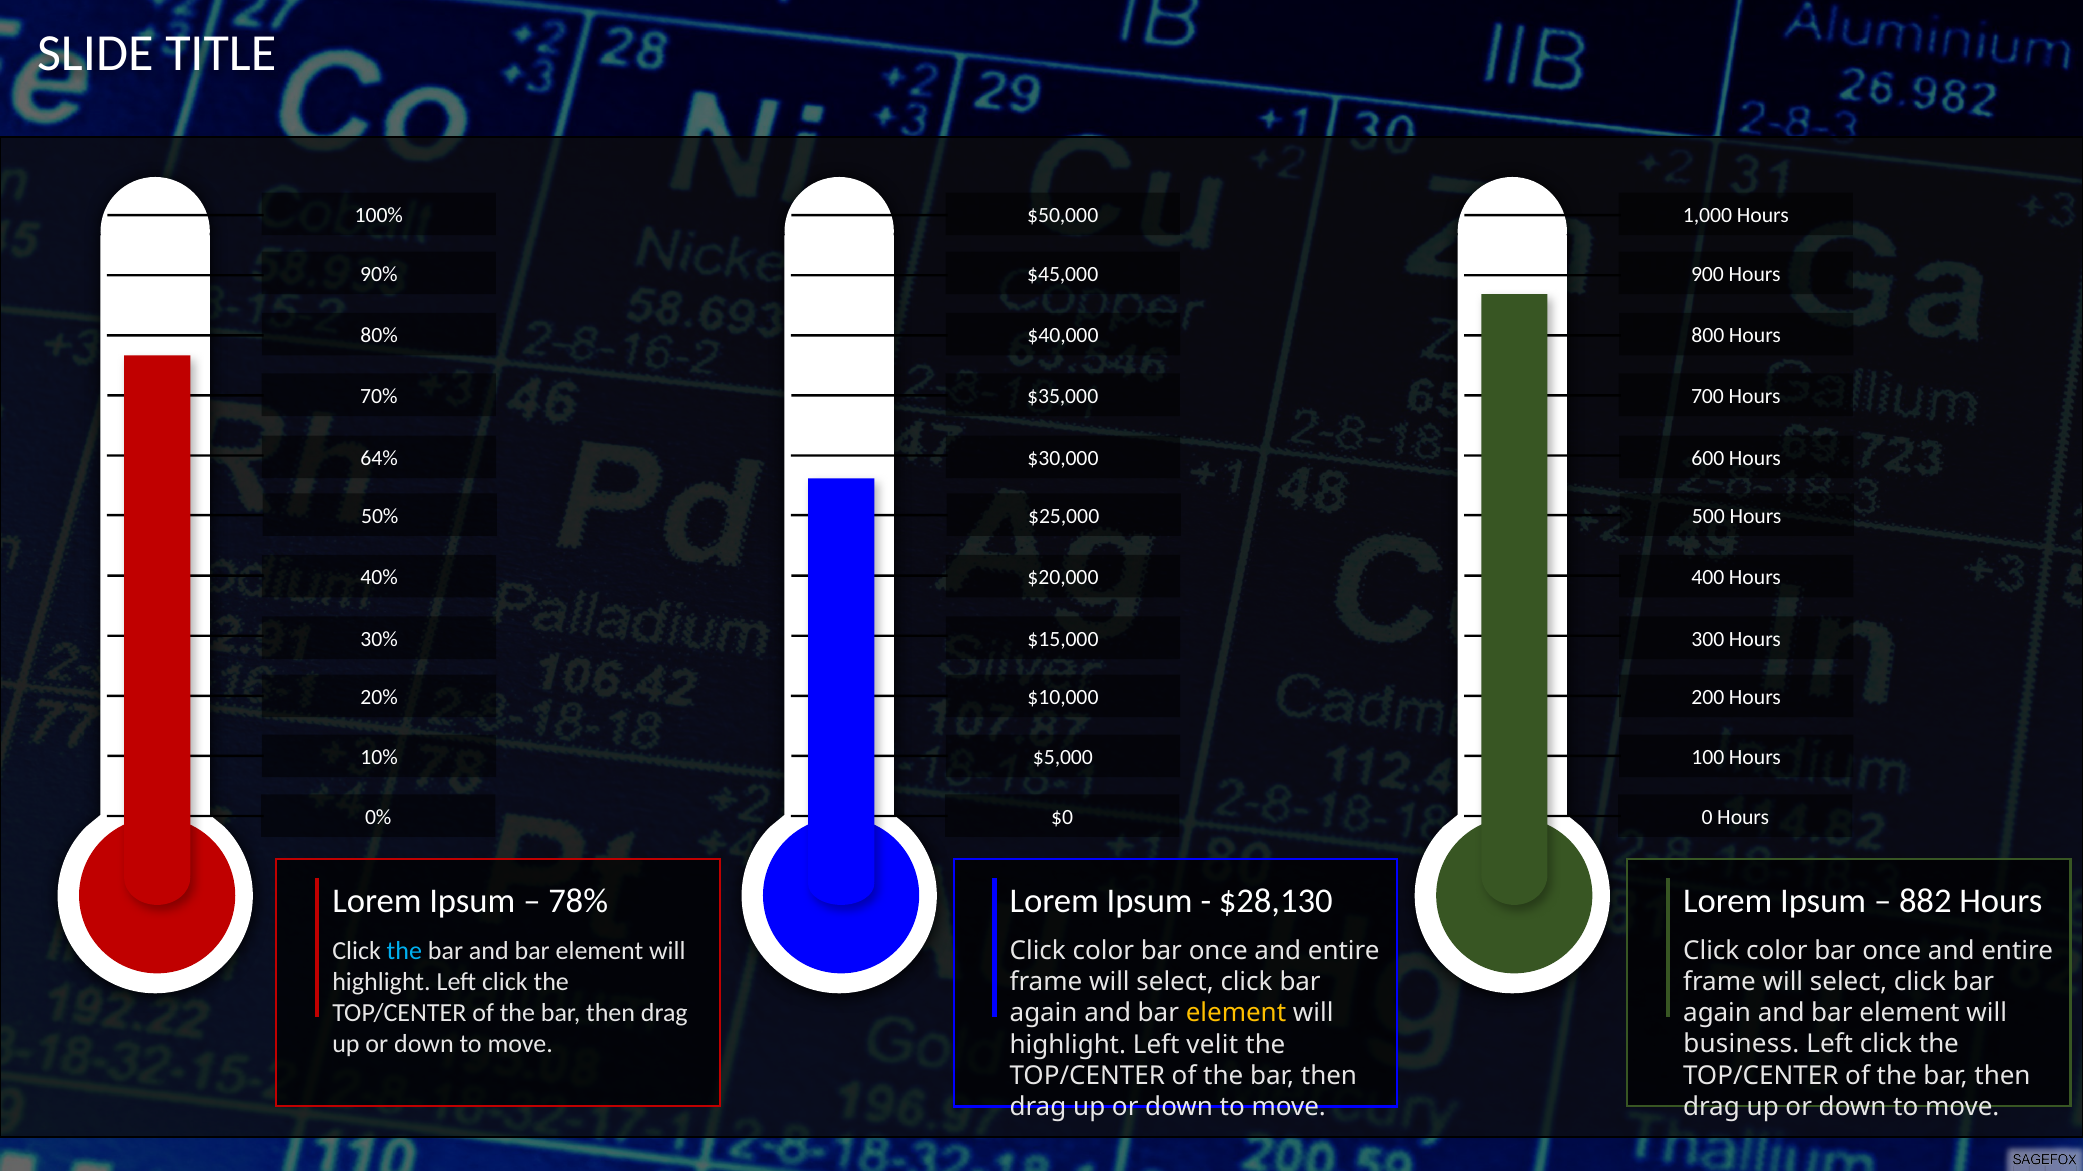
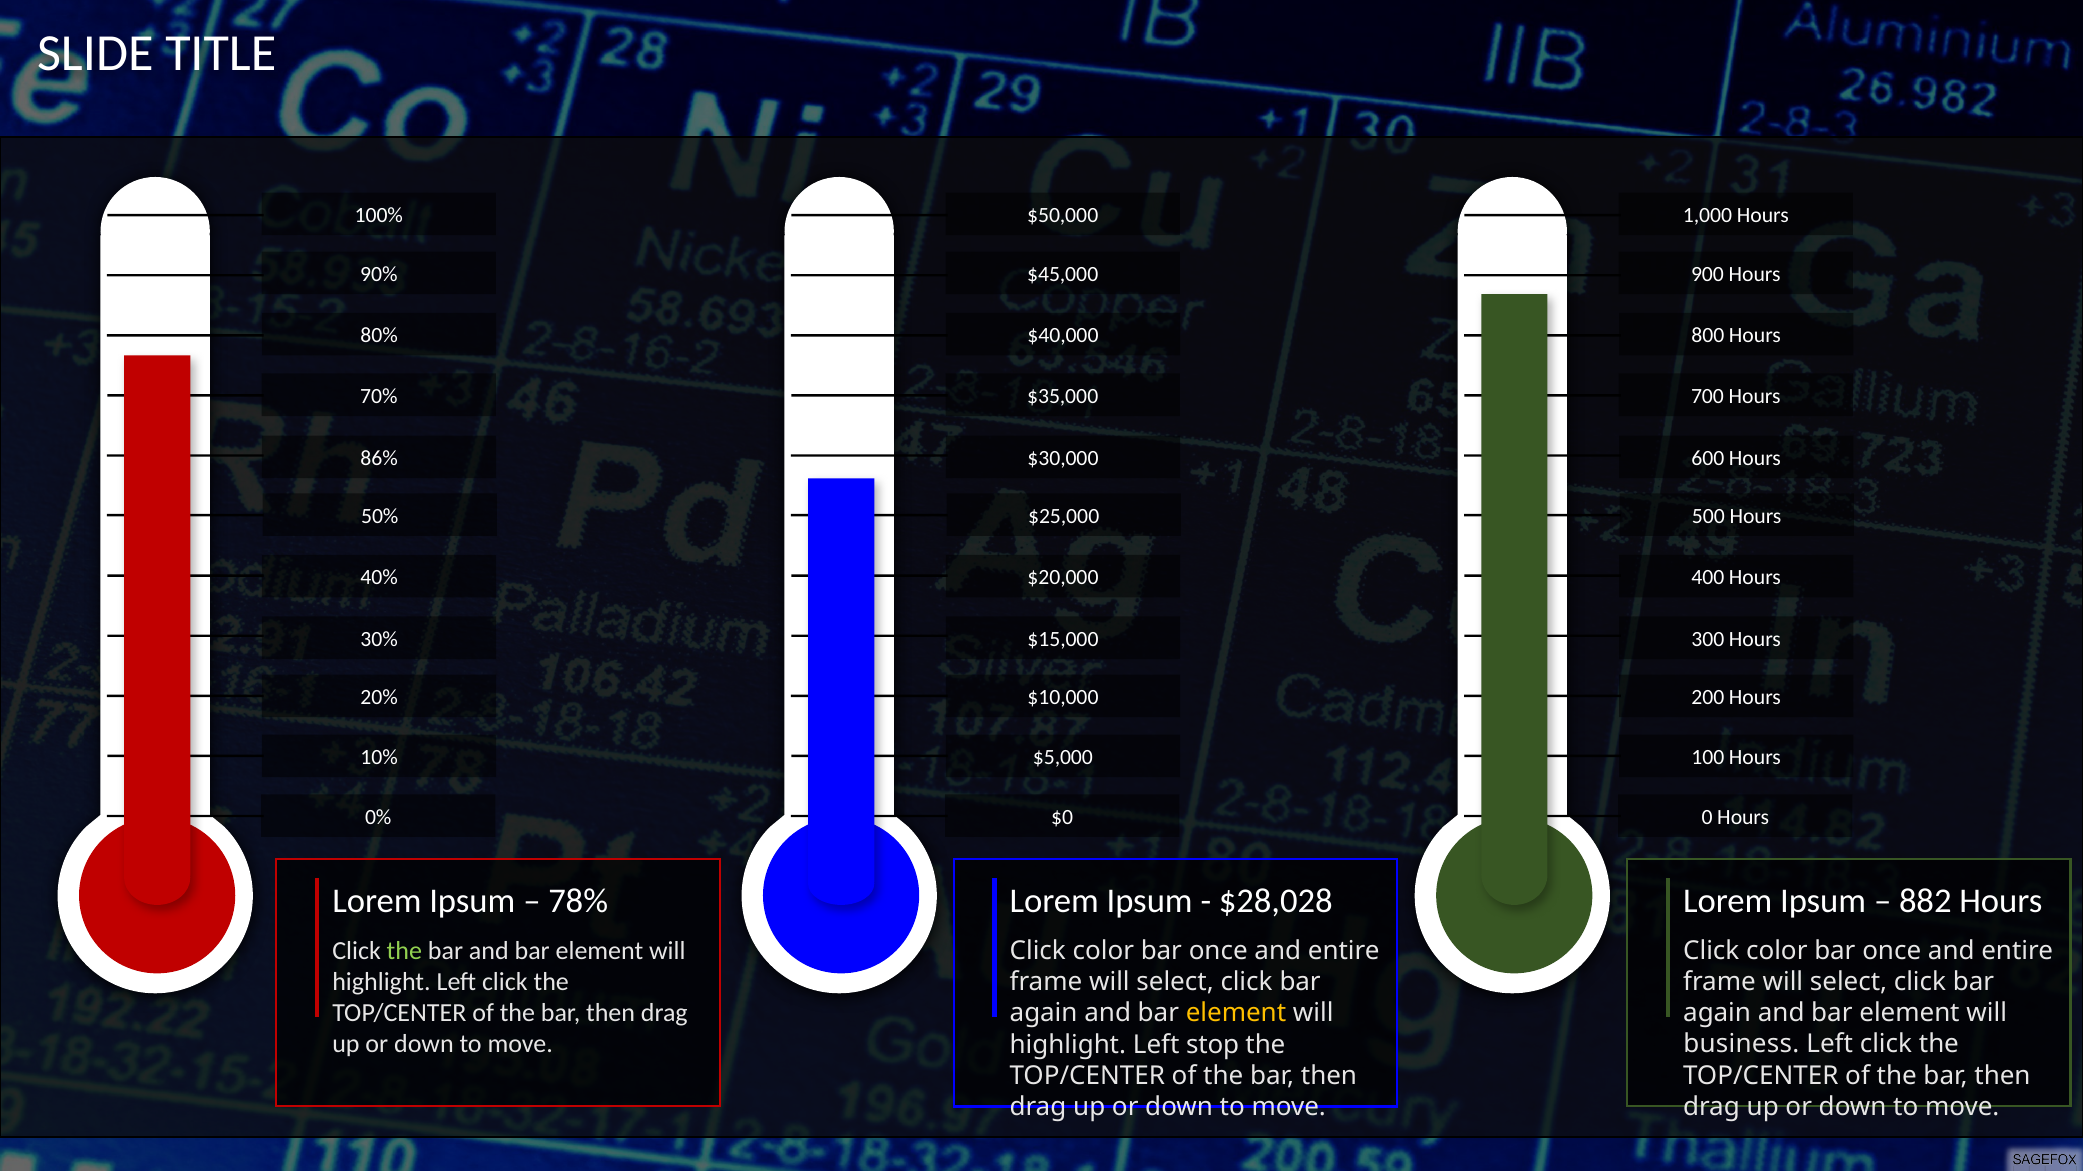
64%: 64% -> 86%
$28,130: $28,130 -> $28,028
the at (404, 951) colour: light blue -> light green
velit: velit -> stop
